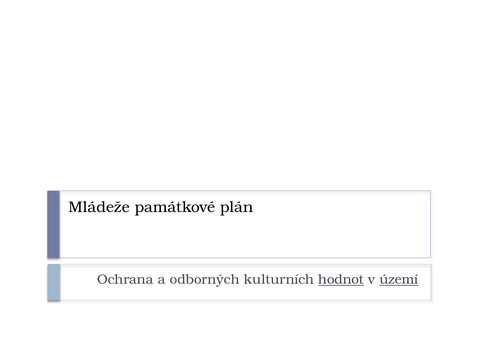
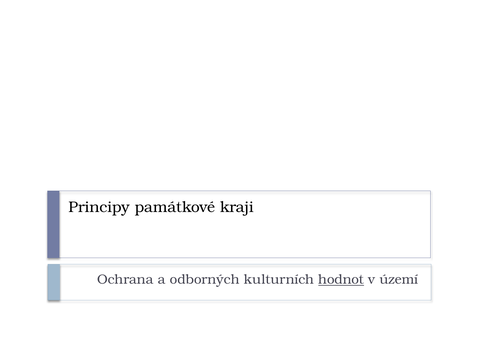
Mládeže: Mládeže -> Principy
plán: plán -> kraji
území underline: present -> none
